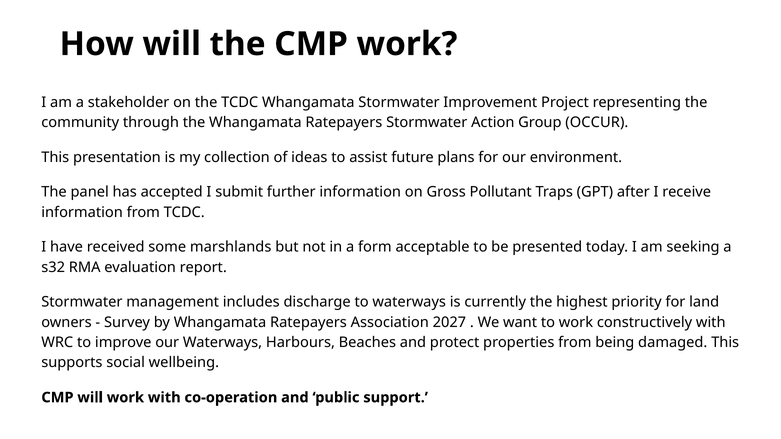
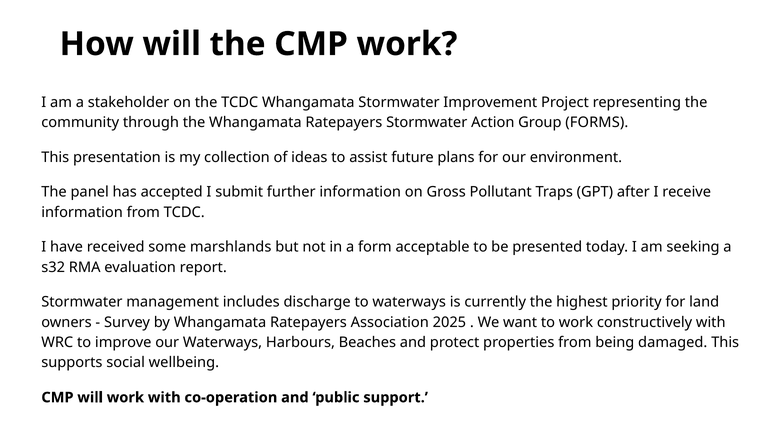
OCCUR: OCCUR -> FORMS
2027: 2027 -> 2025
